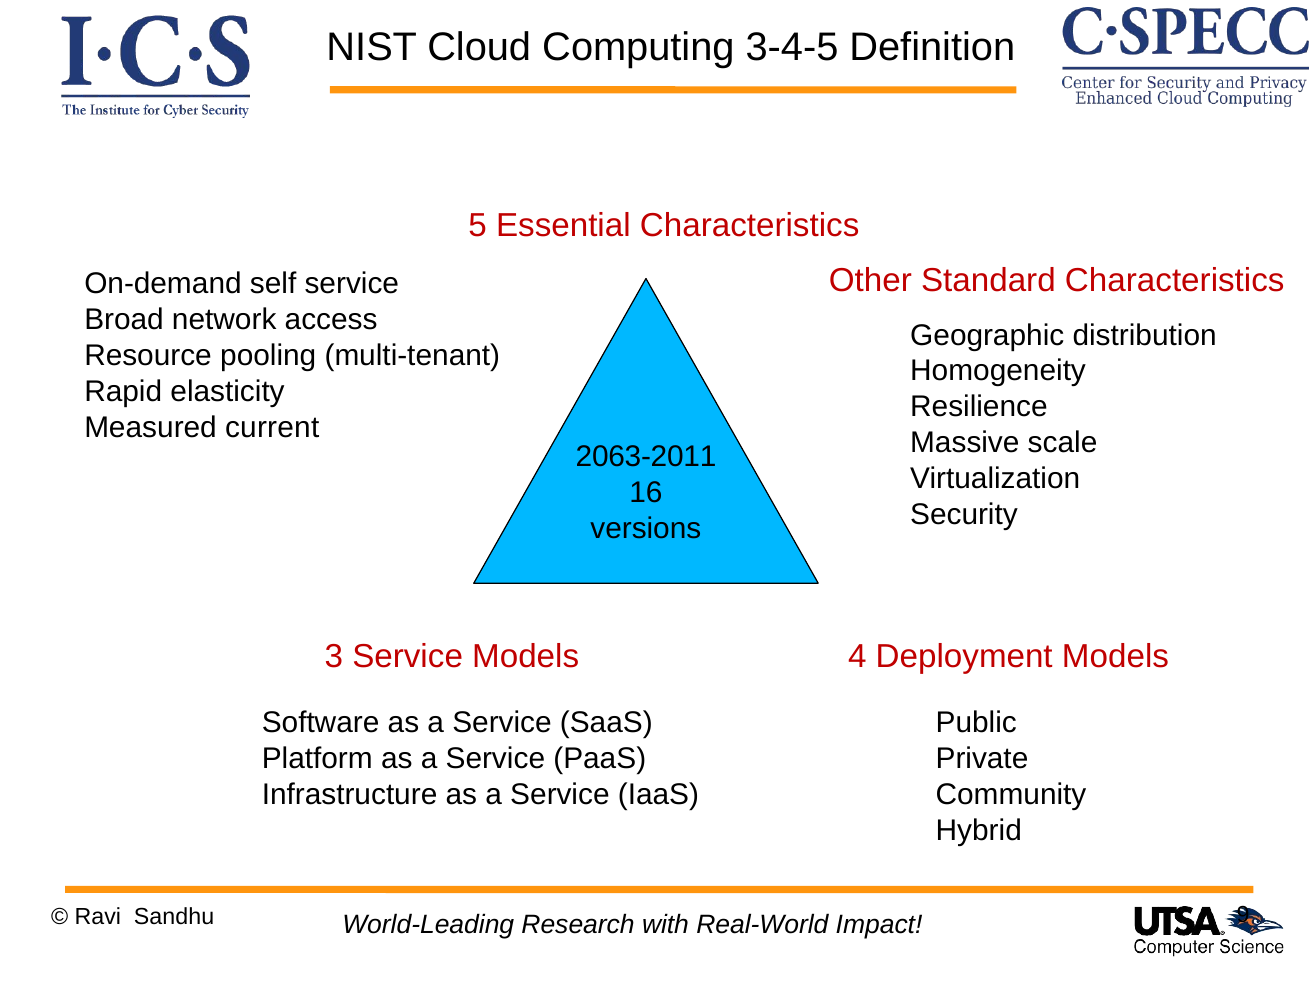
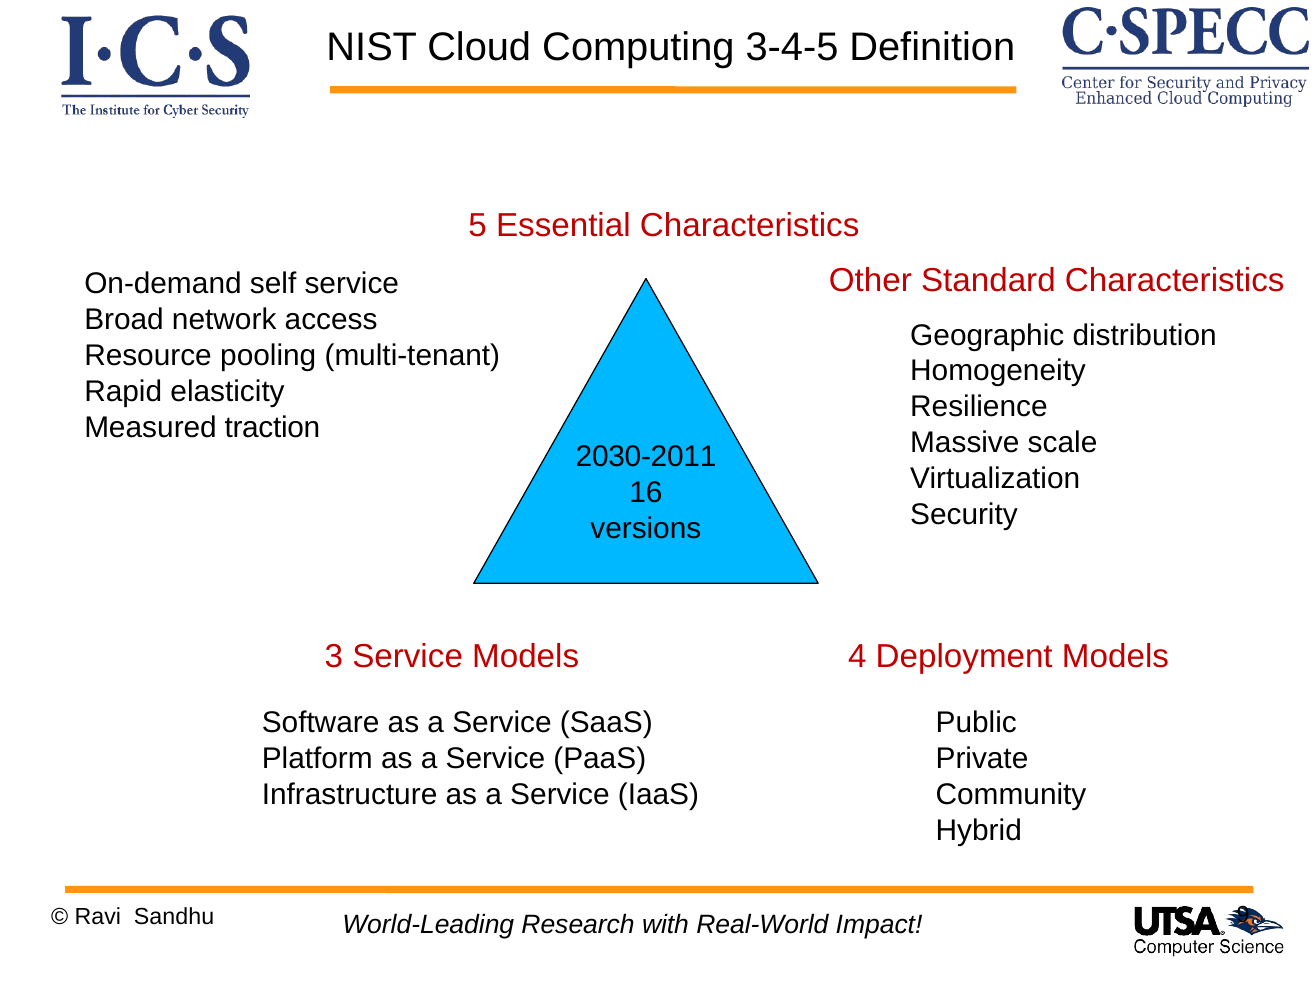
current: current -> traction
2063-2011: 2063-2011 -> 2030-2011
